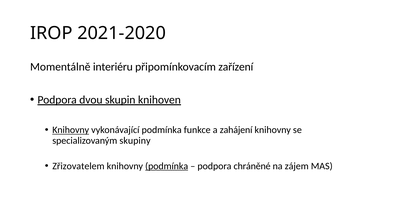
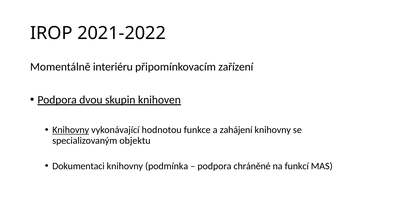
2021-2020: 2021-2020 -> 2021-2022
vykonávající podmínka: podmínka -> hodnotou
skupiny: skupiny -> objektu
Zřizovatelem: Zřizovatelem -> Dokumentaci
podmínka at (167, 166) underline: present -> none
zájem: zájem -> funkcí
